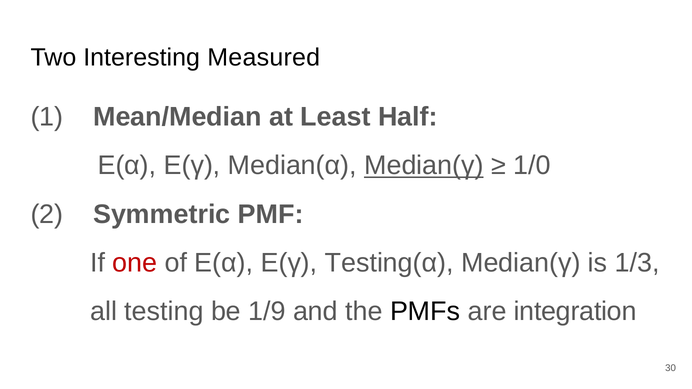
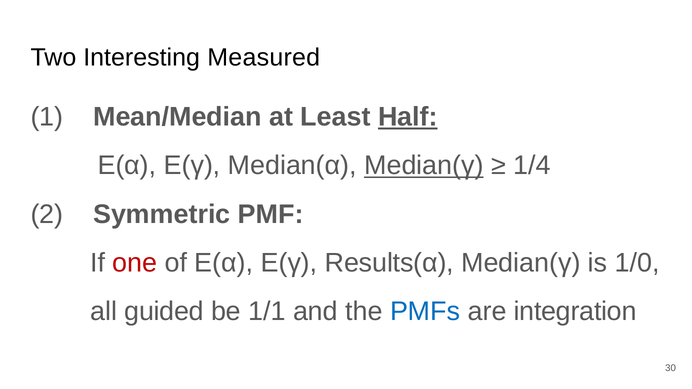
Half underline: none -> present
1/0: 1/0 -> 1/4
Testing(α: Testing(α -> Results(α
1/3: 1/3 -> 1/0
testing: testing -> guided
1/9: 1/9 -> 1/1
PMFs colour: black -> blue
